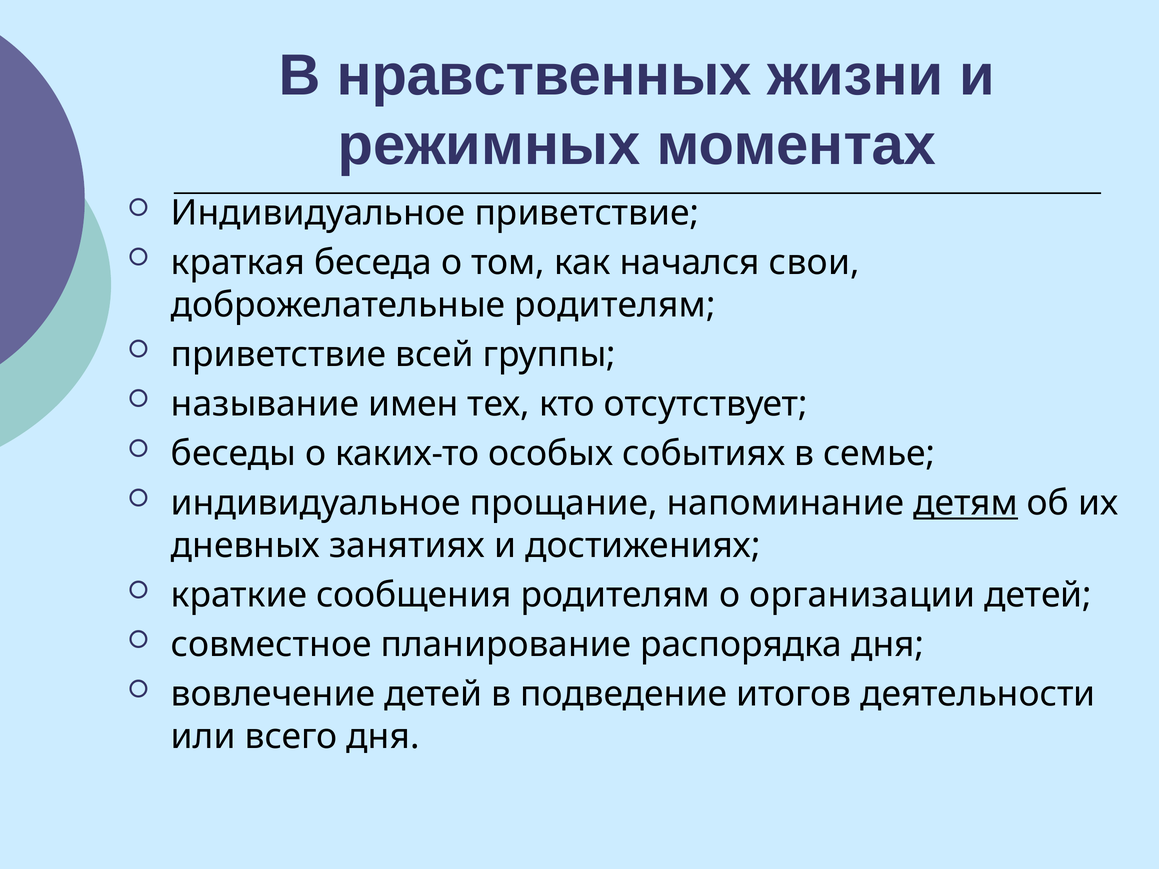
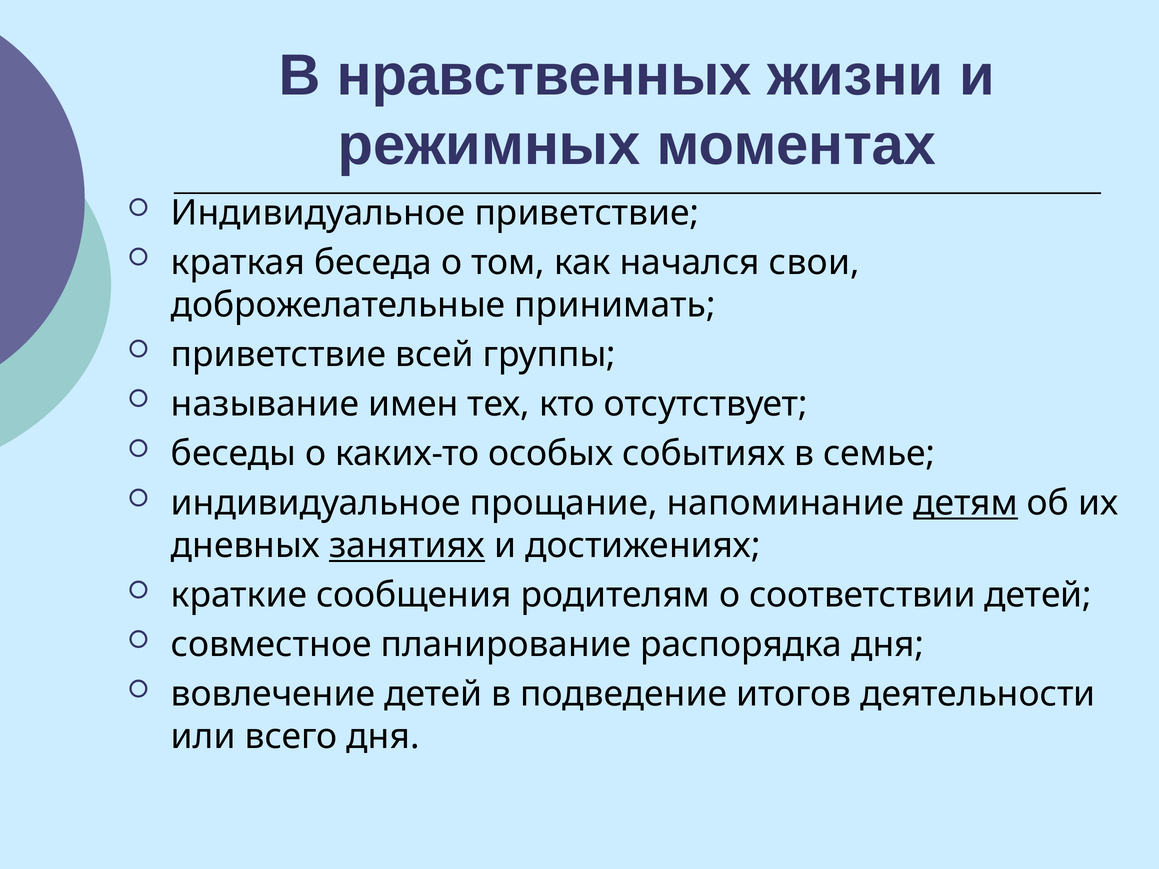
доброжелательные родителям: родителям -> принимать
занятиях underline: none -> present
организации: организации -> соответствии
